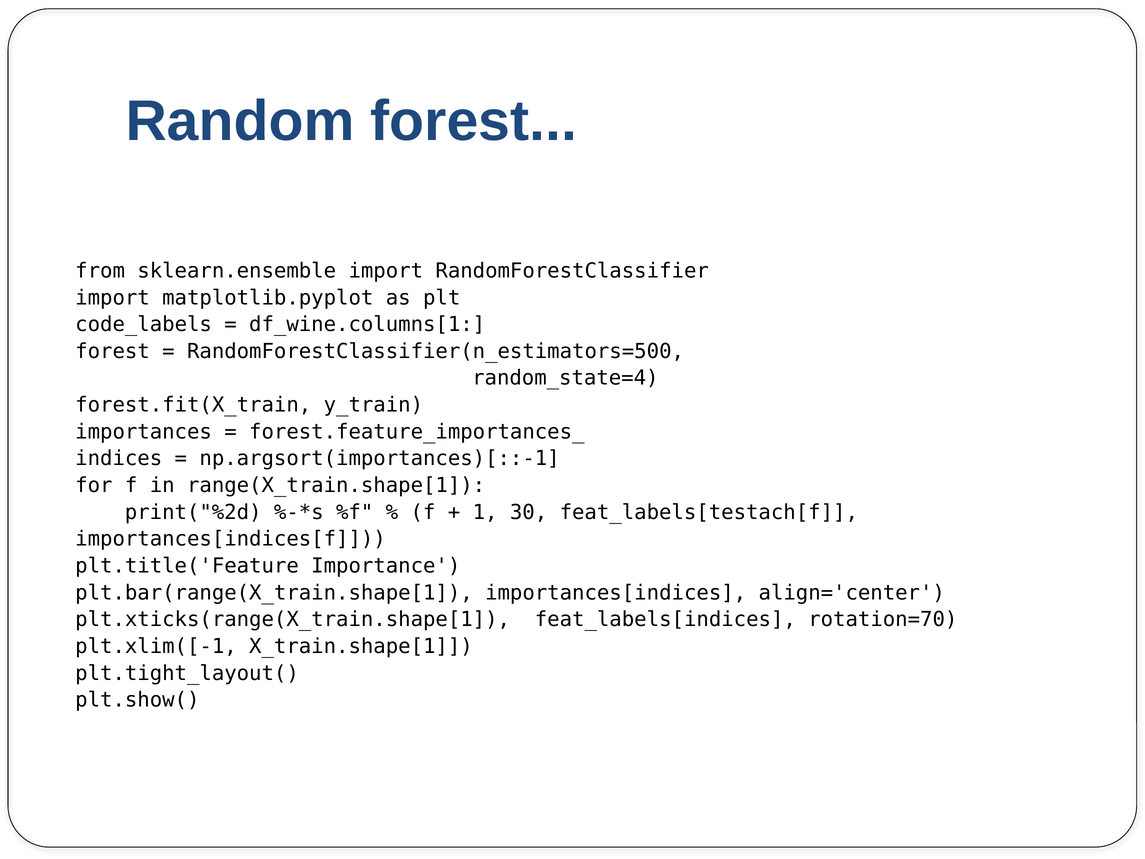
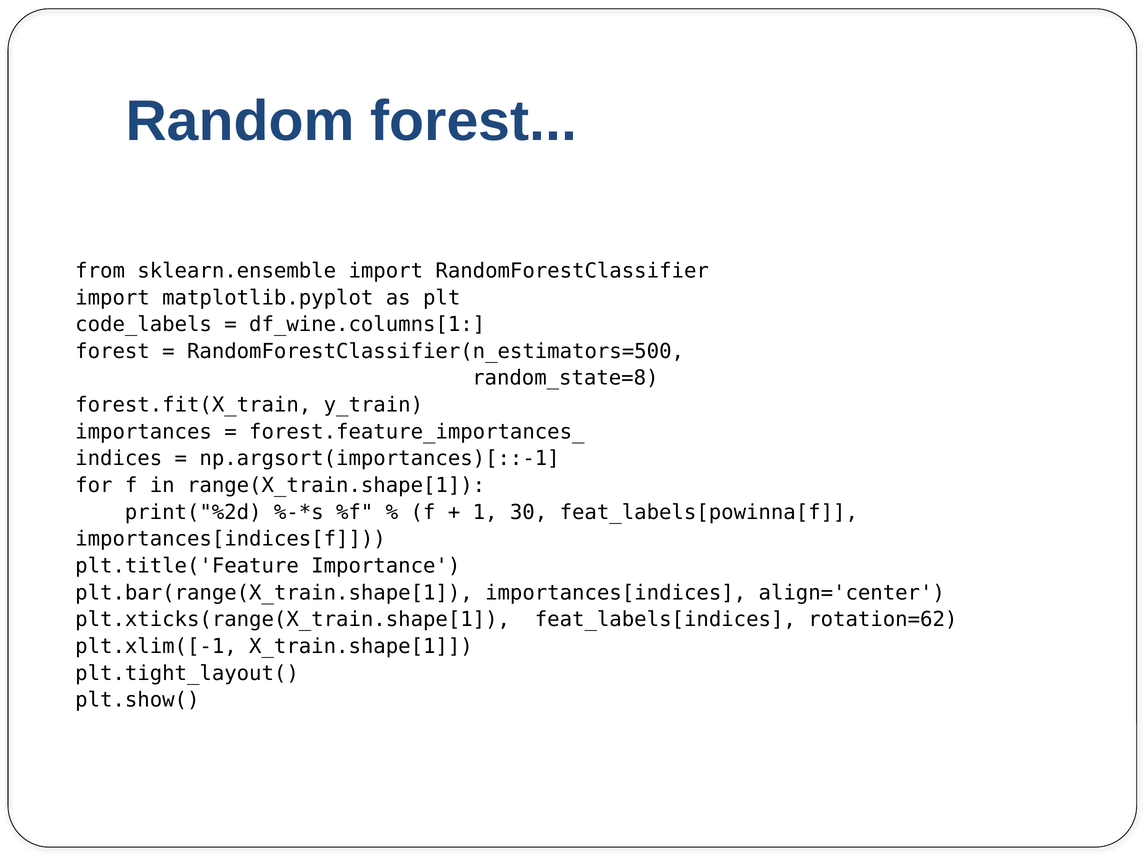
random_state=4: random_state=4 -> random_state=8
feat_labels[testach[f: feat_labels[testach[f -> feat_labels[powinna[f
rotation=70: rotation=70 -> rotation=62
